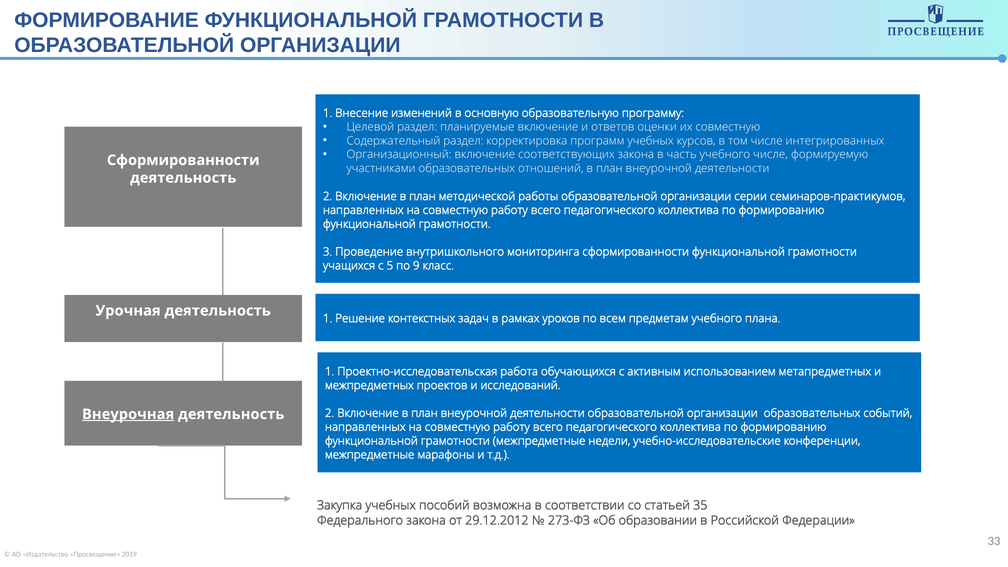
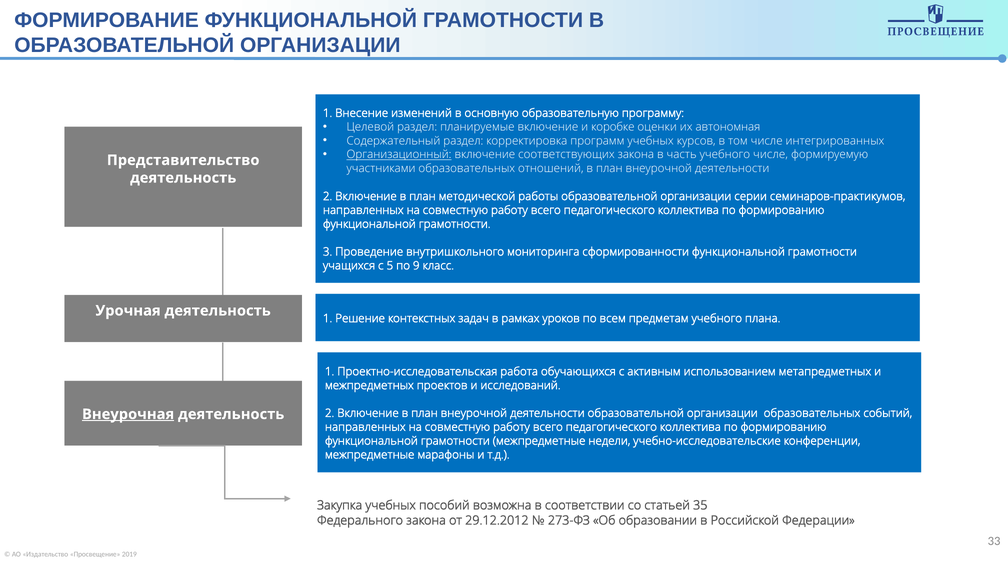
ответов: ответов -> коробке
их совместную: совместную -> автономная
Организационный underline: none -> present
Сформированности at (183, 160): Сформированности -> Представительство
